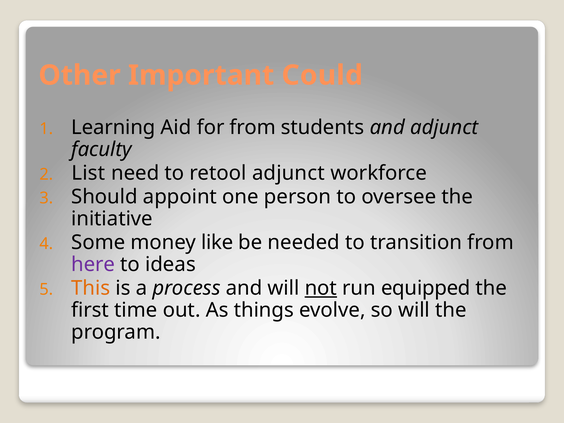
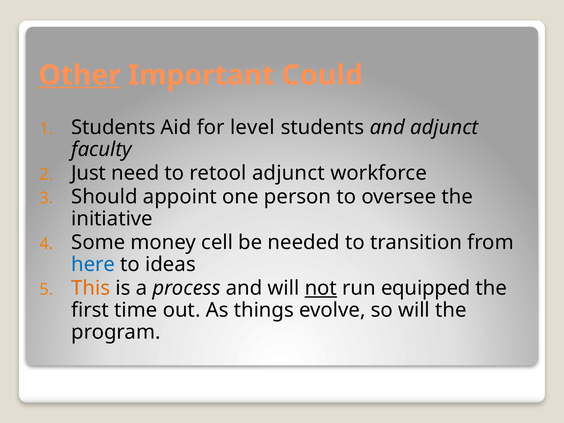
Other underline: none -> present
Learning at (113, 127): Learning -> Students
for from: from -> level
List: List -> Just
like: like -> cell
here colour: purple -> blue
